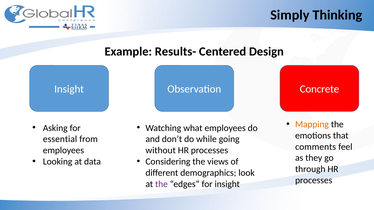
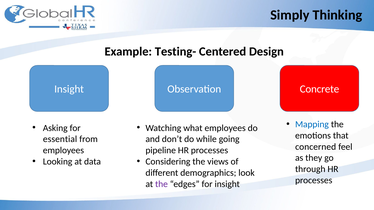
Results-: Results- -> Testing-
Mapping colour: orange -> blue
comments: comments -> concerned
without: without -> pipeline
